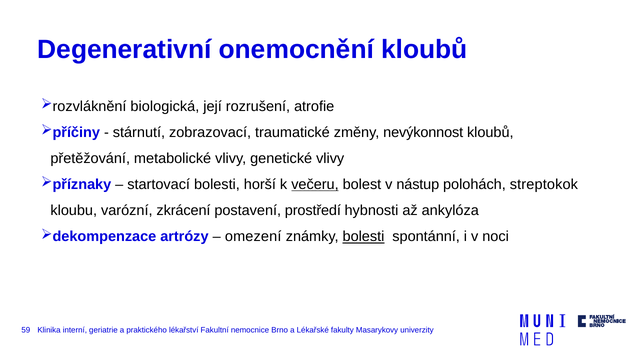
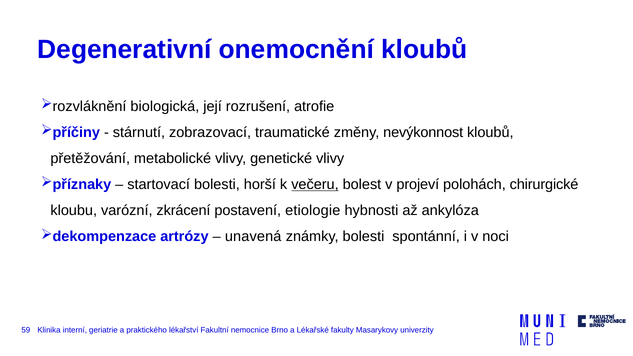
nástup: nástup -> projeví
streptokok: streptokok -> chirurgické
prostředí: prostředí -> etiologie
omezení: omezení -> unavená
bolesti at (363, 237) underline: present -> none
